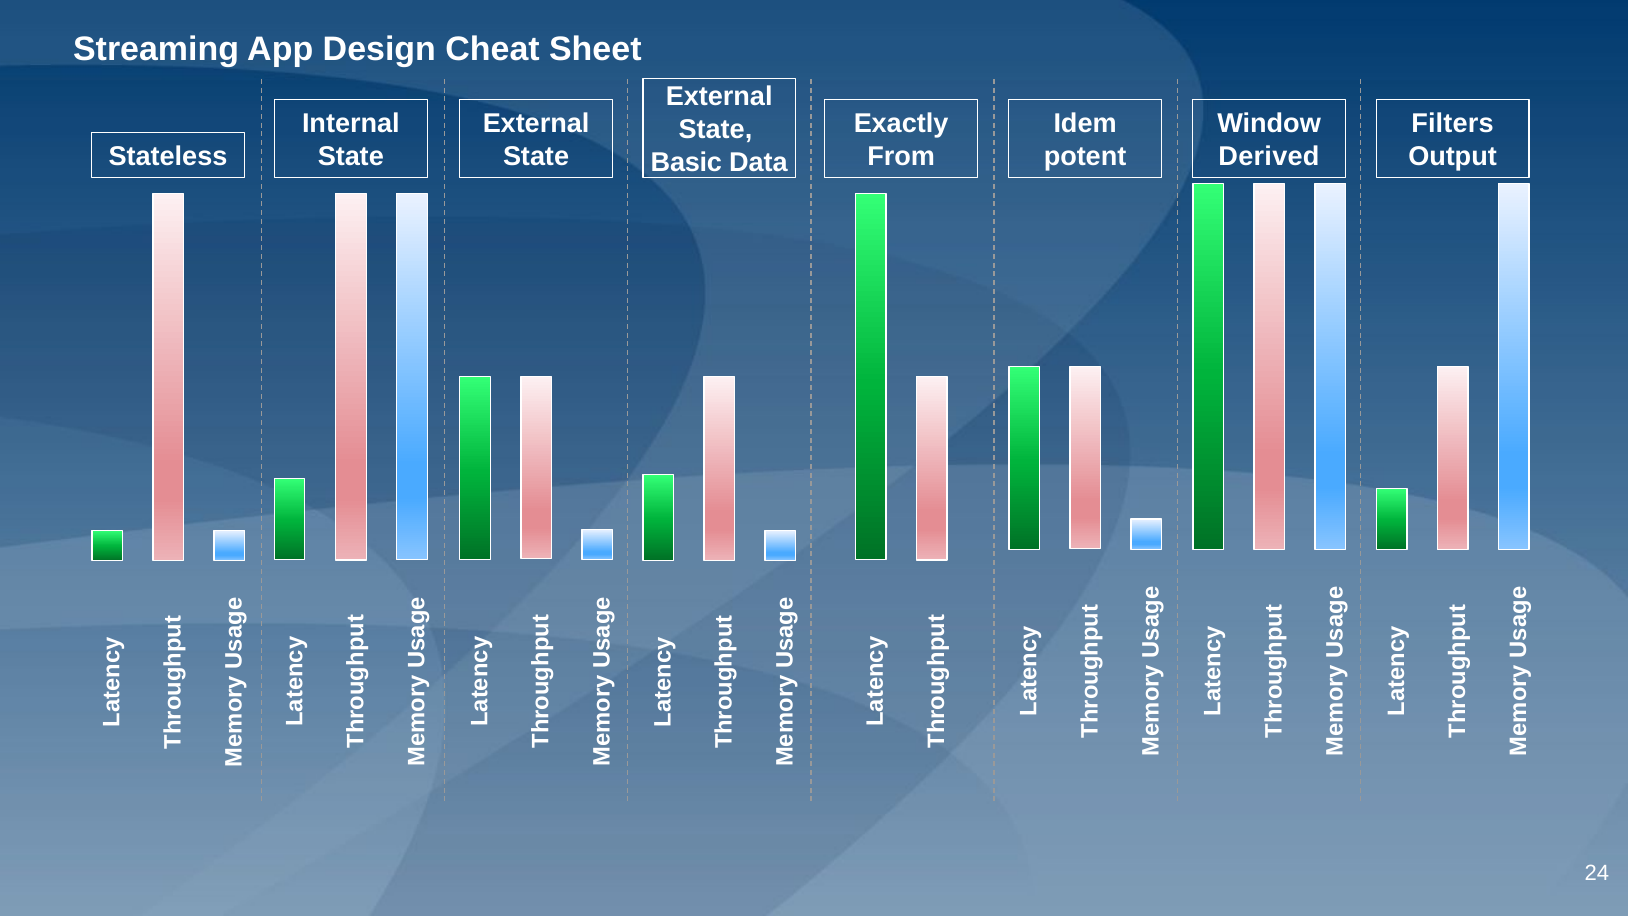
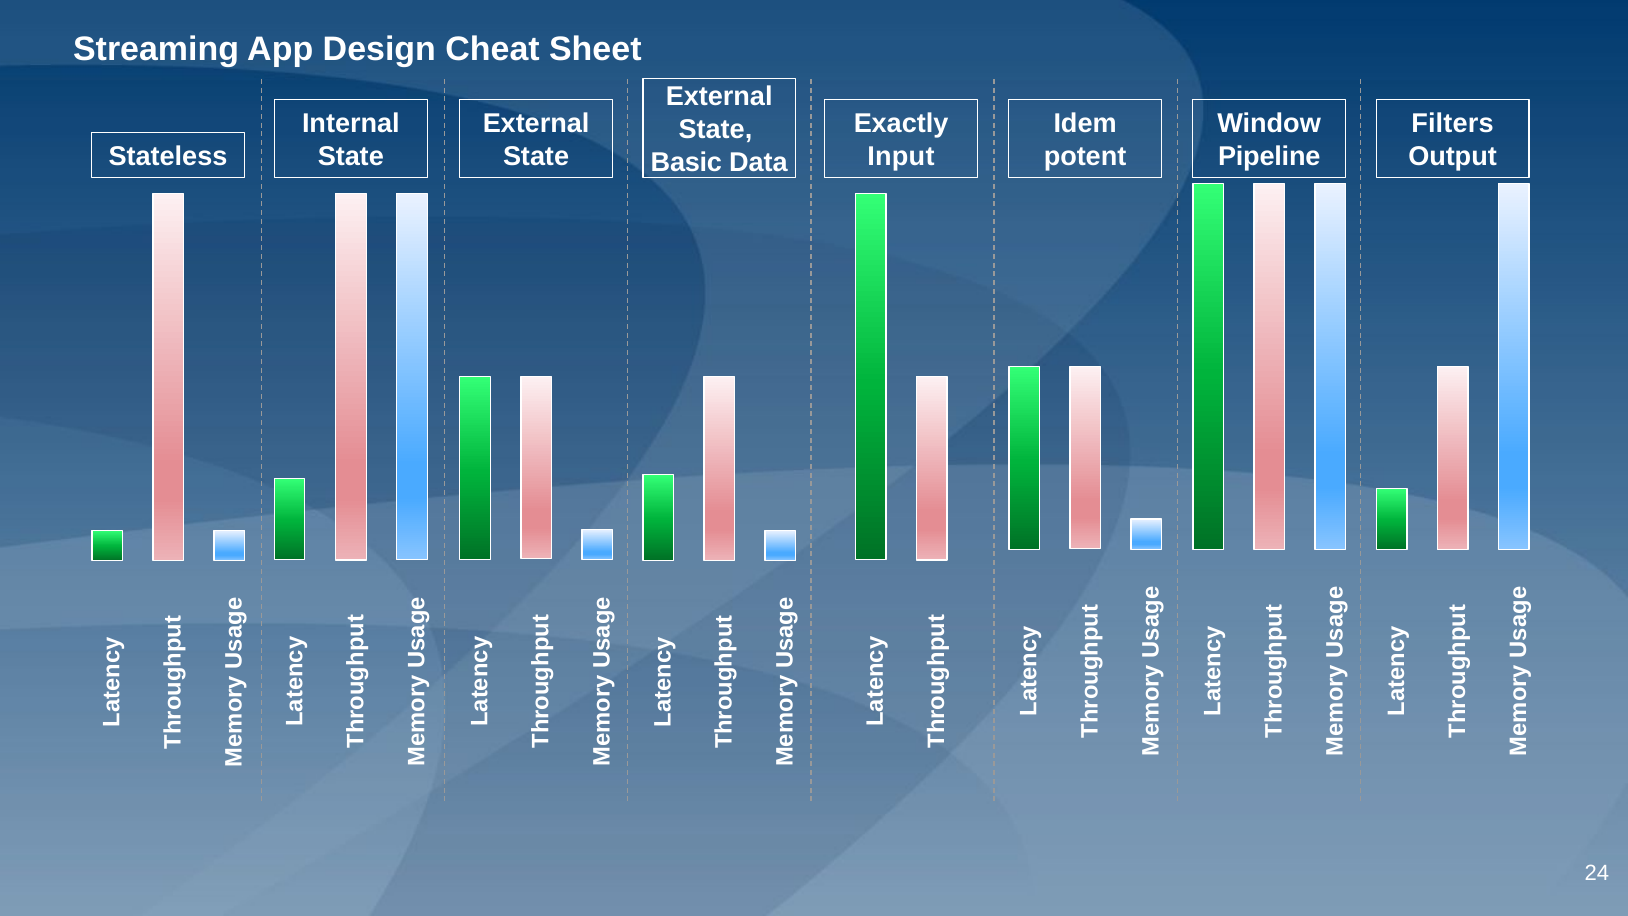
From: From -> Input
Derived: Derived -> Pipeline
